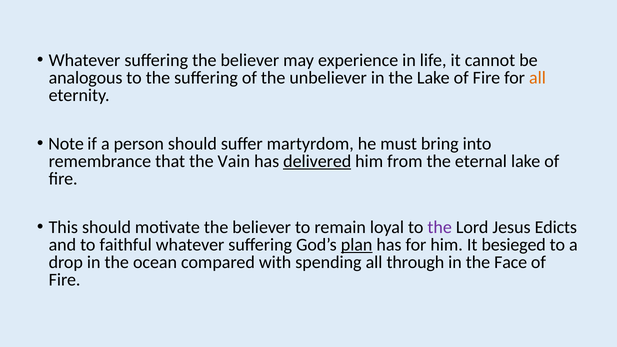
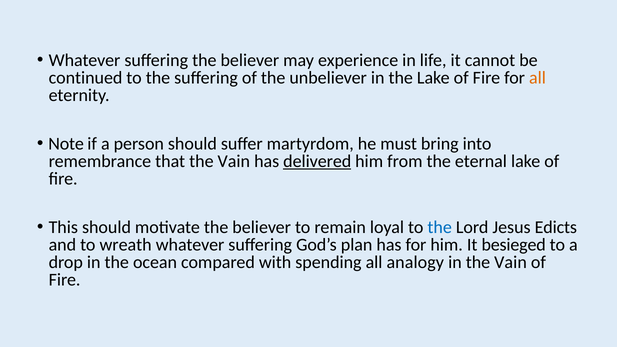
analogous: analogous -> continued
the at (440, 227) colour: purple -> blue
faithful: faithful -> wreath
plan underline: present -> none
through: through -> analogy
in the Face: Face -> Vain
